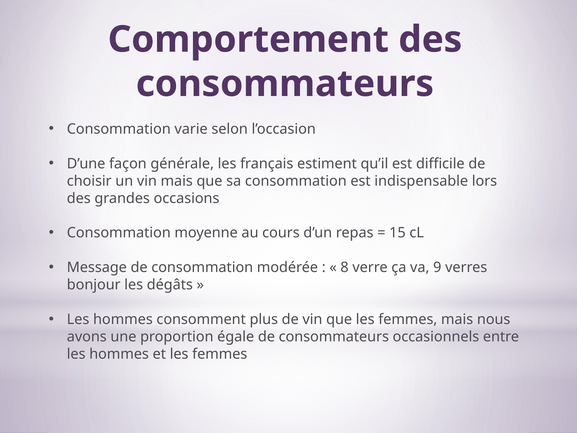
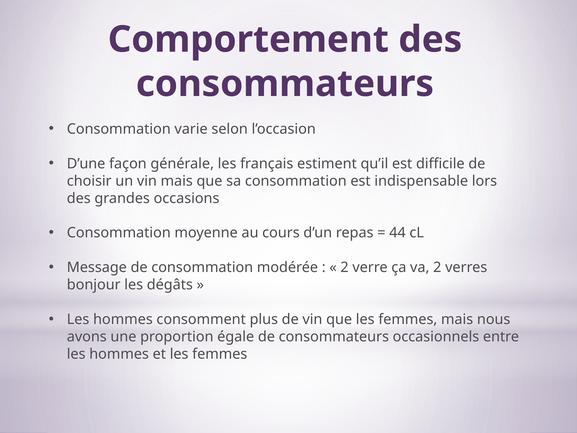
15: 15 -> 44
8 at (345, 267): 8 -> 2
va 9: 9 -> 2
